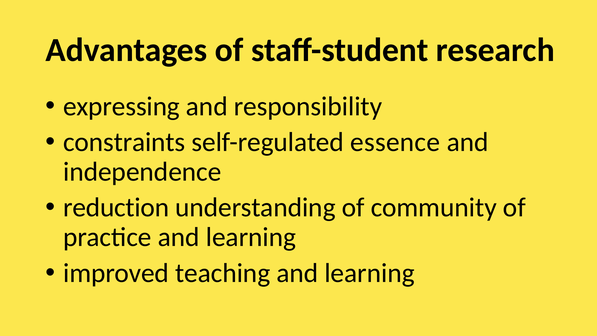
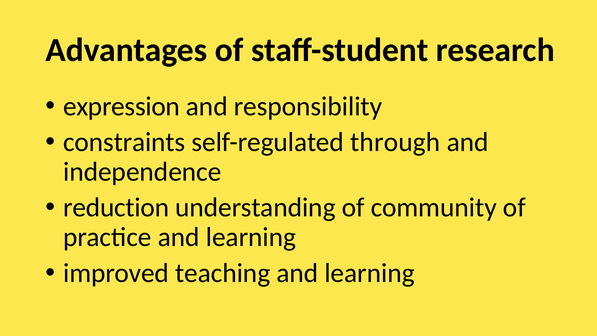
expressing: expressing -> expression
essence: essence -> through
